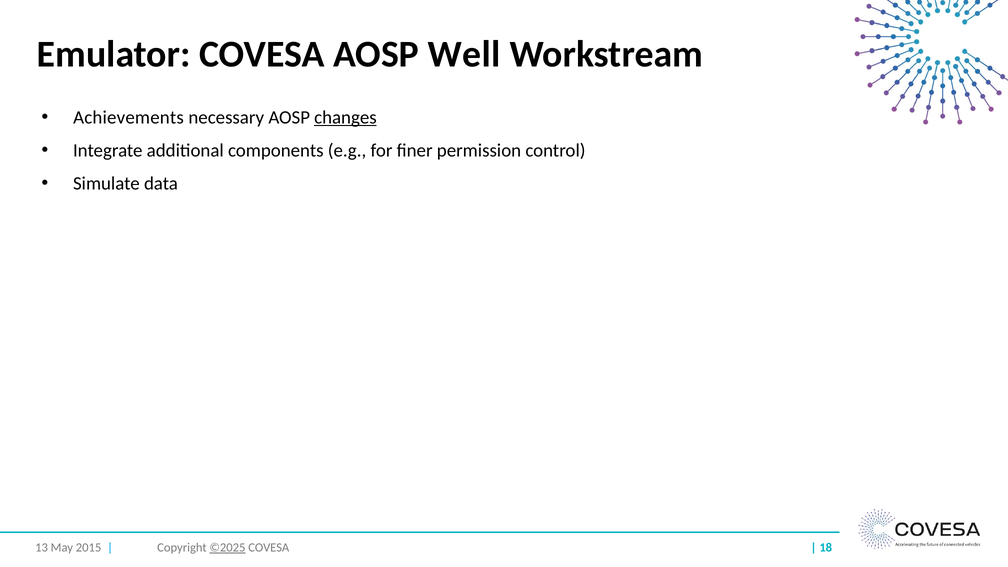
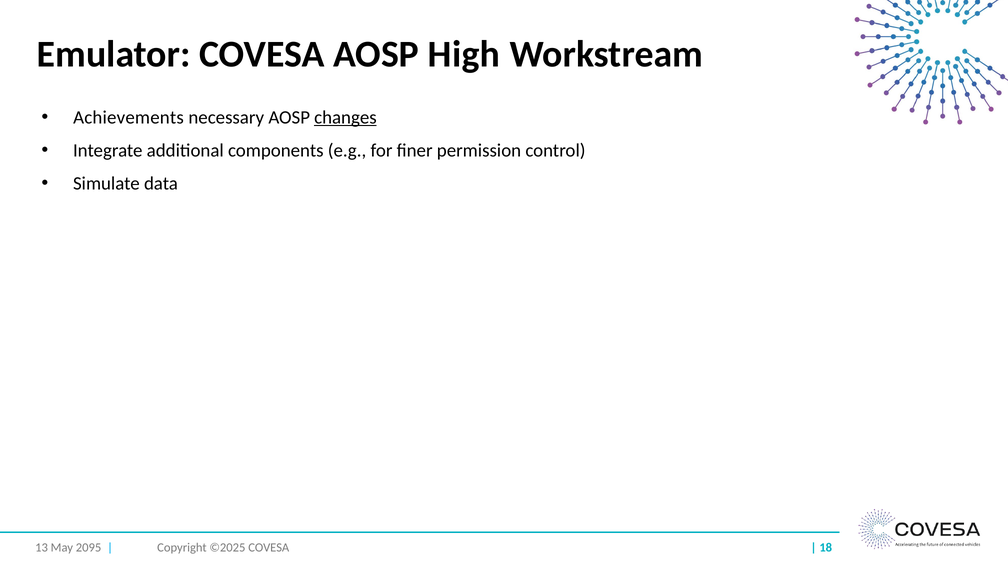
Well: Well -> High
2015: 2015 -> 2095
©2025 underline: present -> none
